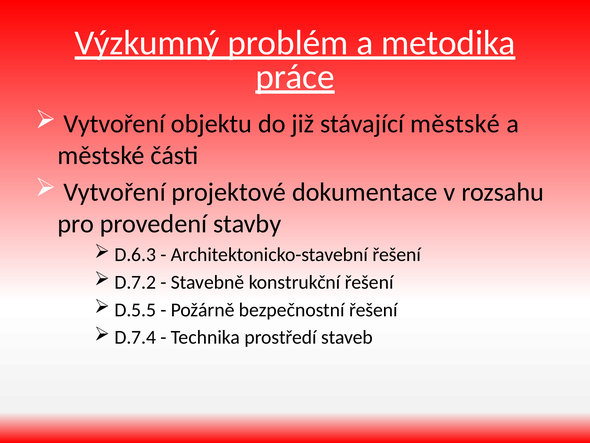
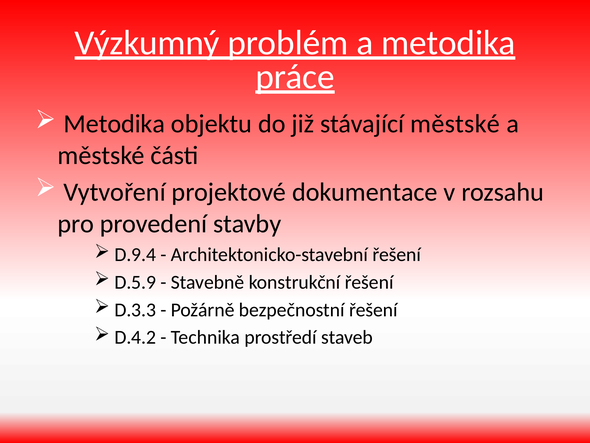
Vytvoření at (114, 124): Vytvoření -> Metodika
D.6.3: D.6.3 -> D.9.4
D.7.2: D.7.2 -> D.5.9
D.5.5: D.5.5 -> D.3.3
D.7.4: D.7.4 -> D.4.2
